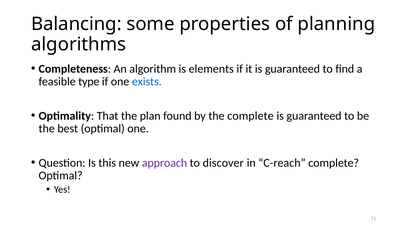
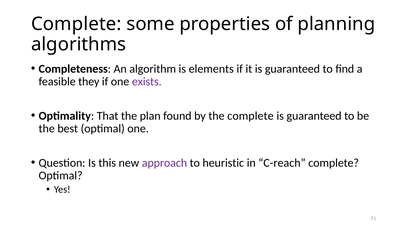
Balancing at (76, 24): Balancing -> Complete
type: type -> they
exists colour: blue -> purple
discover: discover -> heuristic
